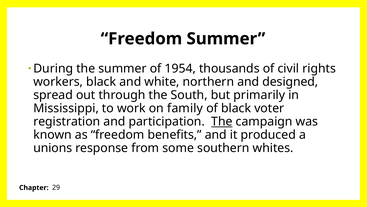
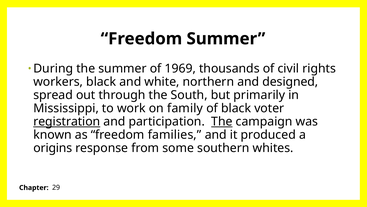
1954: 1954 -> 1969
registration underline: none -> present
benefits: benefits -> families
unions: unions -> origins
